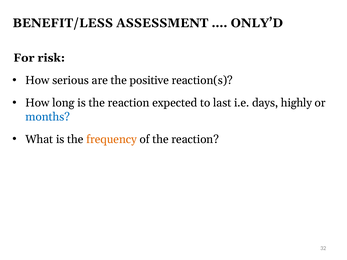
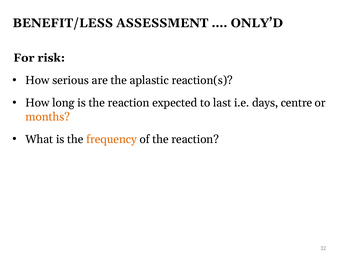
positive: positive -> aplastic
highly: highly -> centre
months colour: blue -> orange
